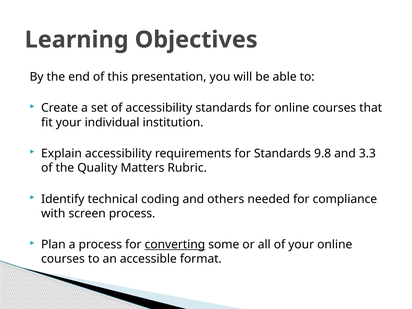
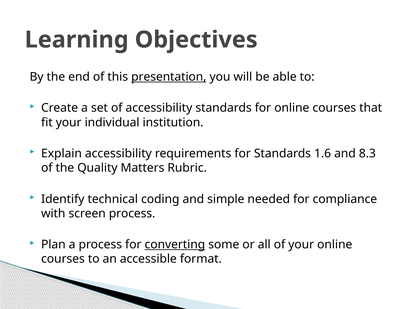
presentation underline: none -> present
9.8: 9.8 -> 1.6
3.3: 3.3 -> 8.3
others: others -> simple
